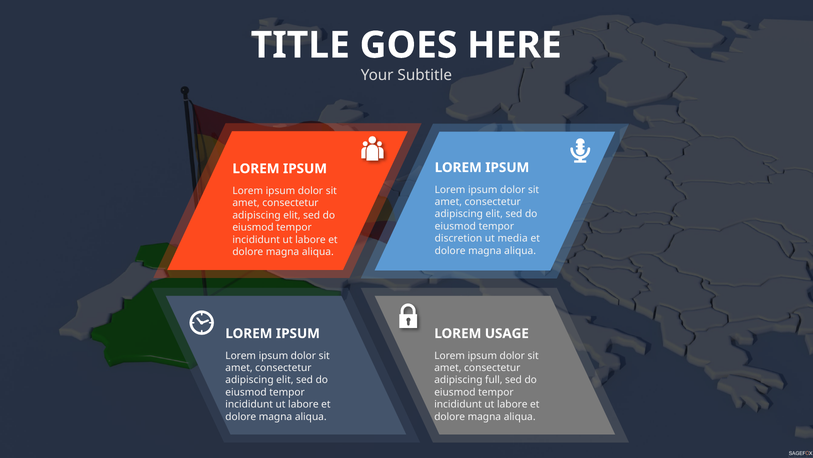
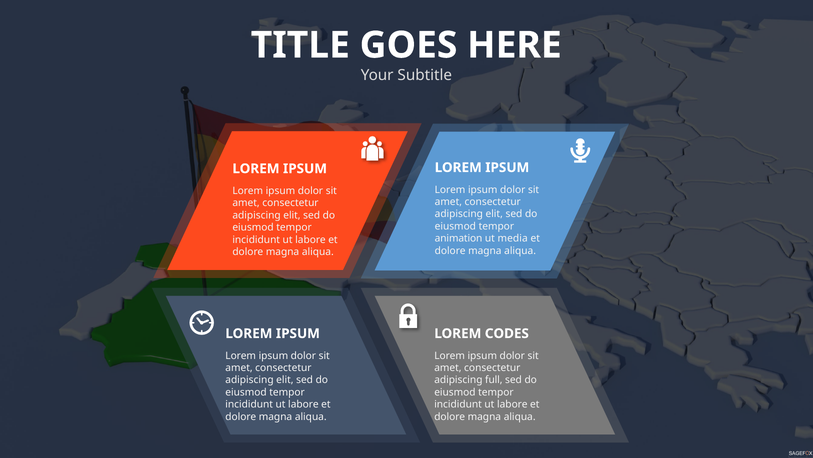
discretion: discretion -> animation
USAGE: USAGE -> CODES
